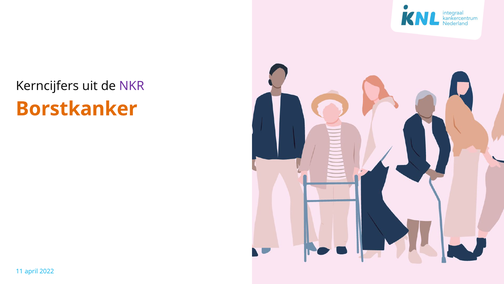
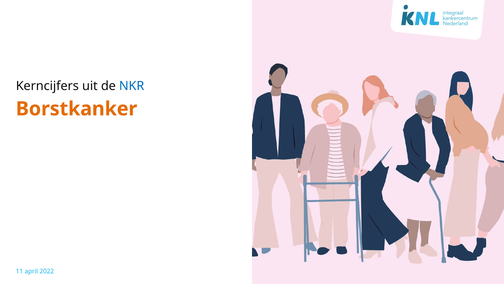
NKR colour: purple -> blue
